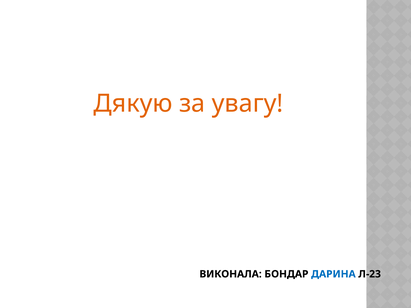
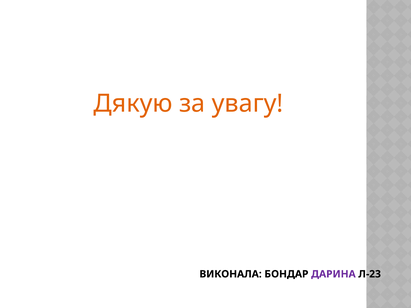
ДАРИНА colour: blue -> purple
